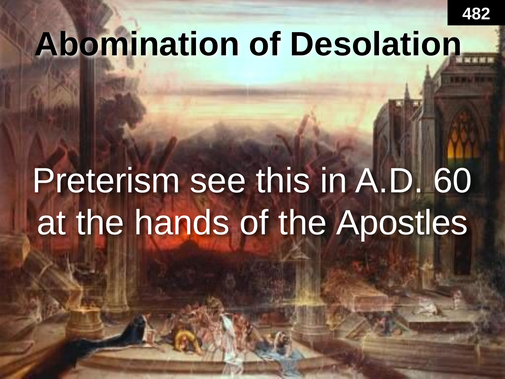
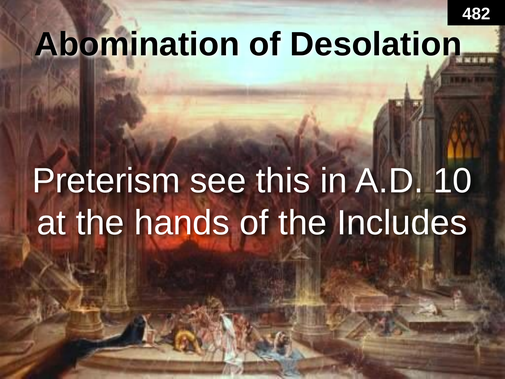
60: 60 -> 10
Apostles: Apostles -> Includes
